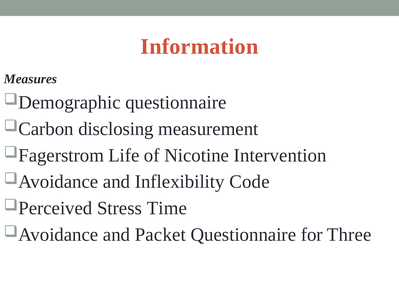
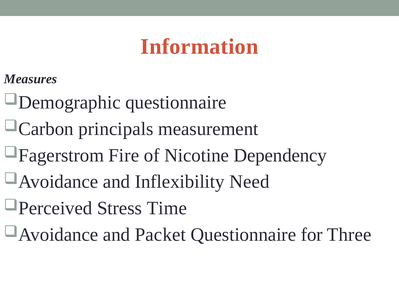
disclosing: disclosing -> principals
Life: Life -> Fire
Intervention: Intervention -> Dependency
Code: Code -> Need
